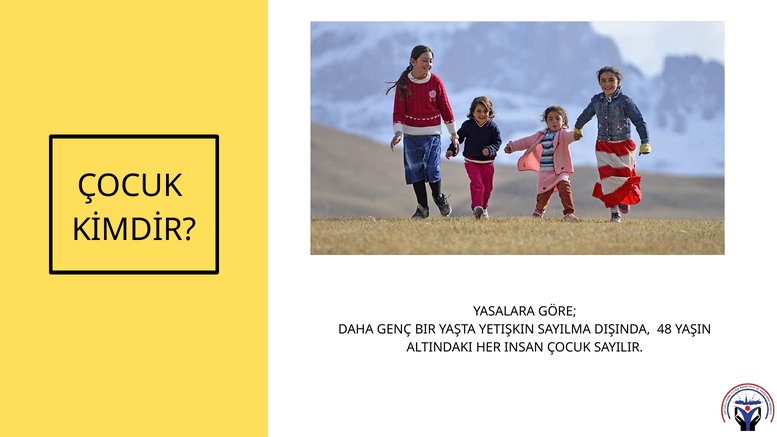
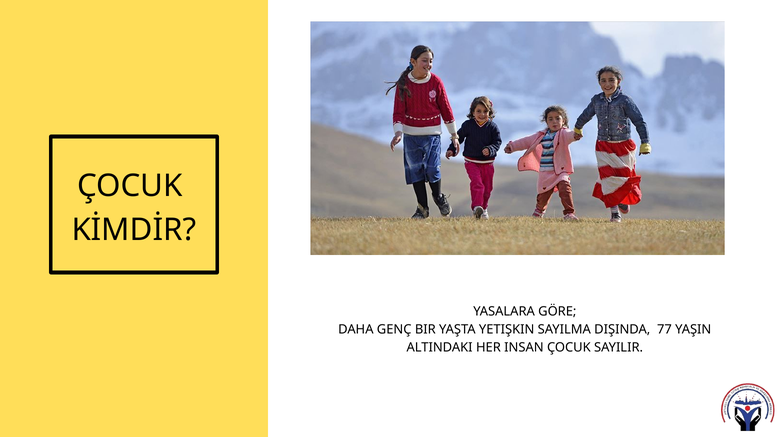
48: 48 -> 77
